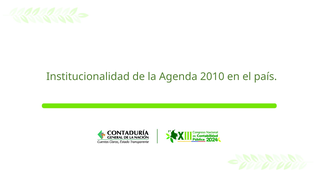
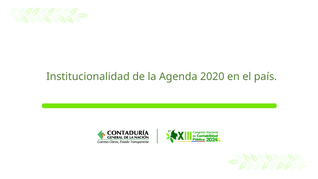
2010: 2010 -> 2020
